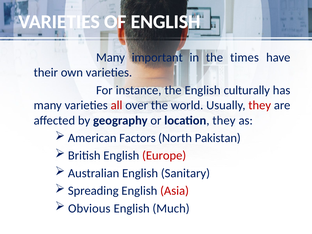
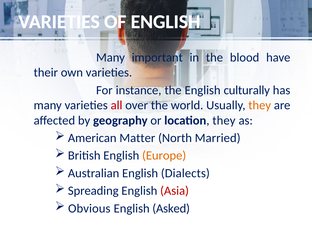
times: times -> blood
they at (260, 105) colour: red -> orange
Factors: Factors -> Matter
Pakistan: Pakistan -> Married
Europe colour: red -> orange
Sanitary: Sanitary -> Dialects
Much: Much -> Asked
